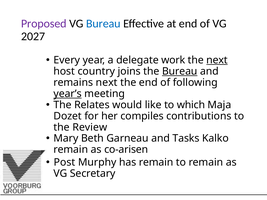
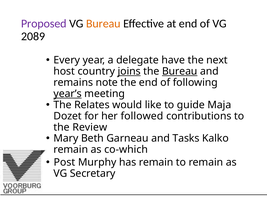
Bureau at (103, 24) colour: blue -> orange
2027: 2027 -> 2089
work: work -> have
next at (217, 60) underline: present -> none
joins underline: none -> present
remains next: next -> note
which: which -> guide
compiles: compiles -> followed
co-arisen: co-arisen -> co-which
